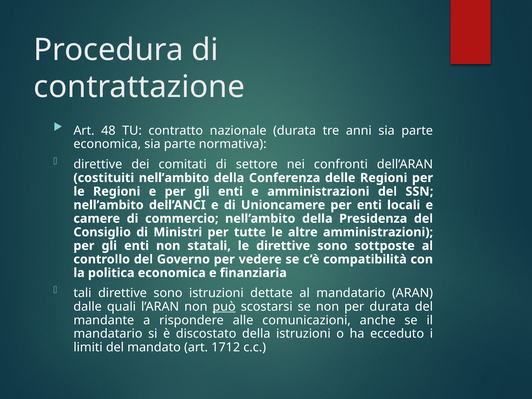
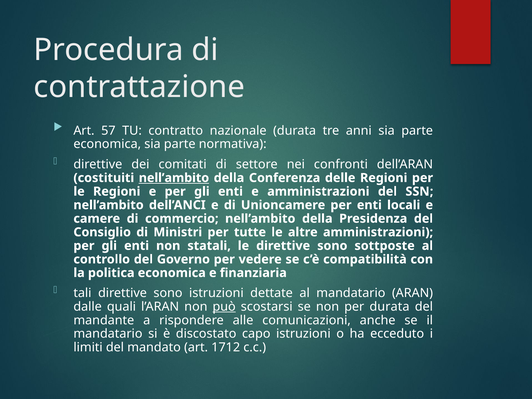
48: 48 -> 57
nell’ambito at (174, 178) underline: none -> present
discostato della: della -> capo
